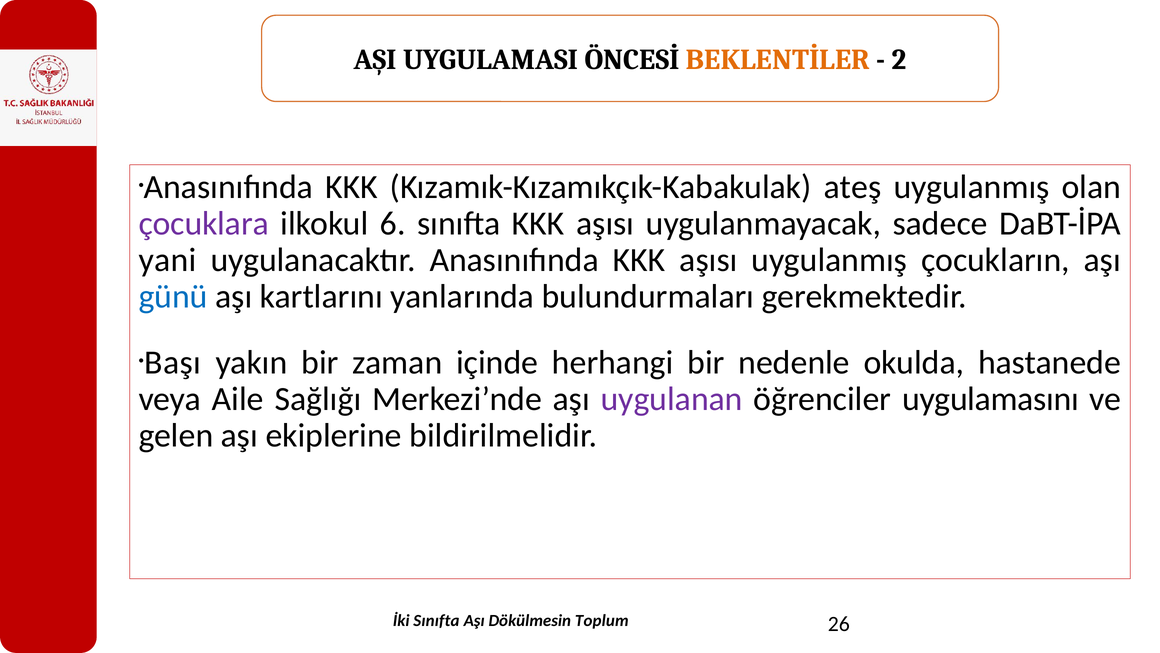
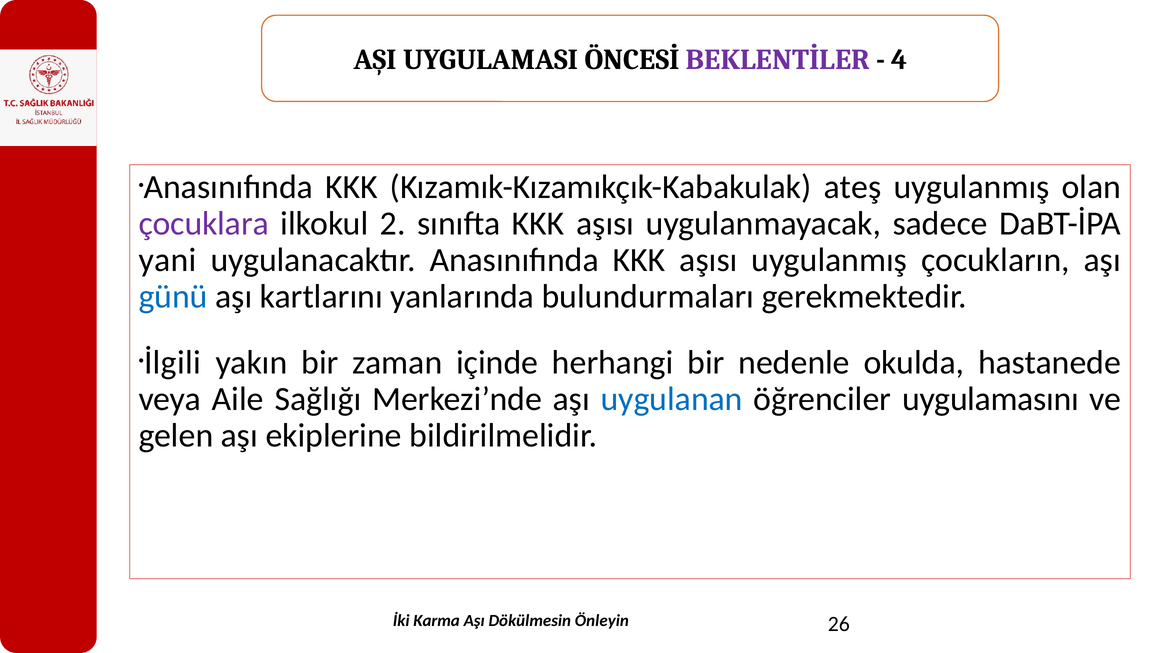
BEKLENTİLER colour: orange -> purple
2: 2 -> 4
6: 6 -> 2
Başı: Başı -> İlgili
uygulanan colour: purple -> blue
İki Sınıfta: Sınıfta -> Karma
Toplum: Toplum -> Önleyin
